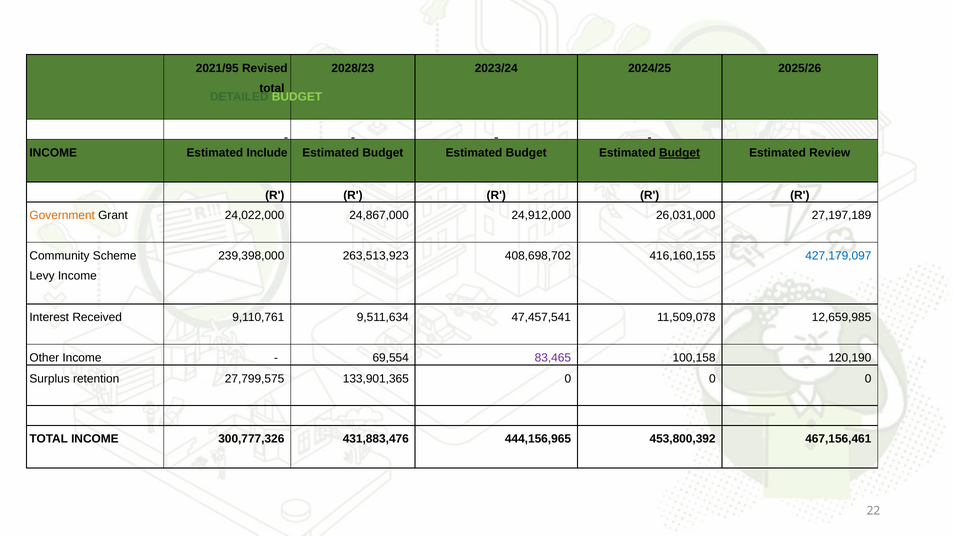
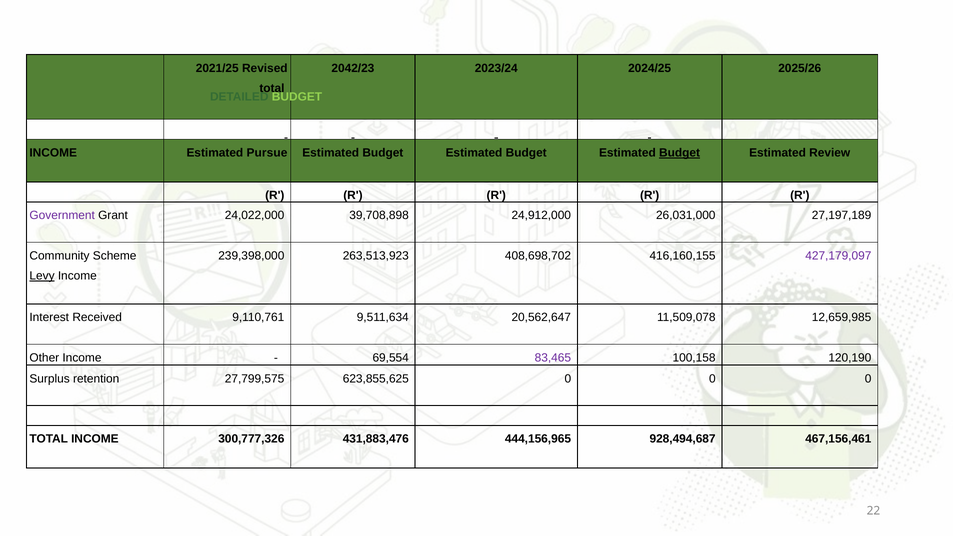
2021/95: 2021/95 -> 2021/25
2028/23: 2028/23 -> 2042/23
Include: Include -> Pursue
Government colour: orange -> purple
24,867,000: 24,867,000 -> 39,708,898
427,179,097 colour: blue -> purple
Levy underline: none -> present
47,457,541: 47,457,541 -> 20,562,647
133,901,365: 133,901,365 -> 623,855,625
453,800,392: 453,800,392 -> 928,494,687
